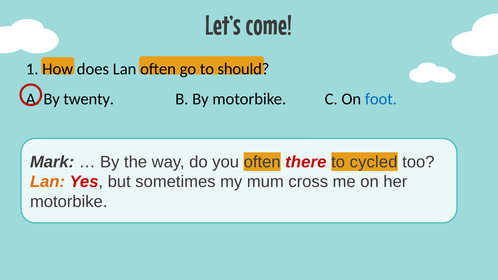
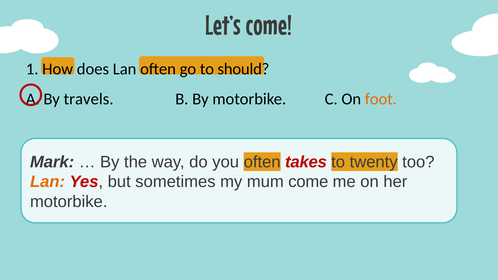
twenty: twenty -> travels
foot colour: blue -> orange
there: there -> takes
cycled: cycled -> twenty
mum cross: cross -> come
